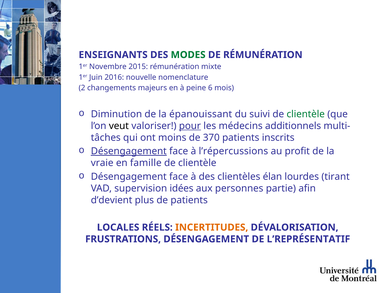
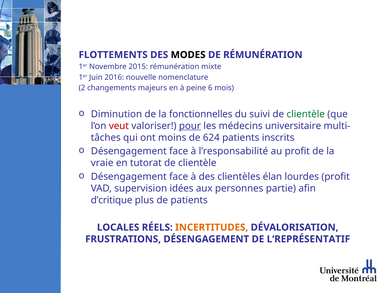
ENSEIGNANTS: ENSEIGNANTS -> FLOTTEMENTS
MODES colour: green -> black
épanouissant: épanouissant -> fonctionnelles
veut colour: black -> red
additionnels: additionnels -> universitaire
370: 370 -> 624
Désengagement at (129, 151) underline: present -> none
l’répercussions: l’répercussions -> l’responsabilité
famille: famille -> tutorat
lourdes tirant: tirant -> profit
d’devient: d’devient -> d’critique
